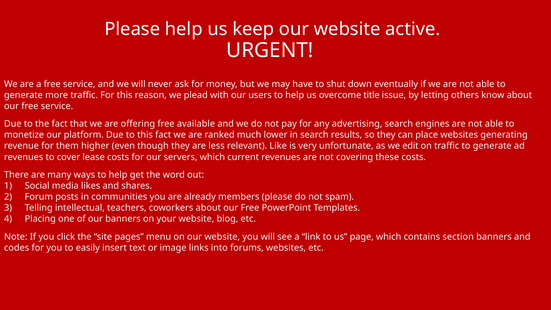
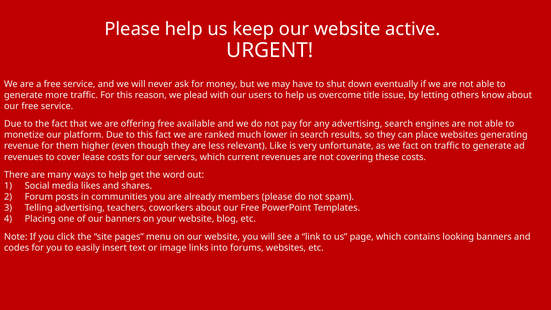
we edit: edit -> fact
Telling intellectual: intellectual -> advertising
section: section -> looking
